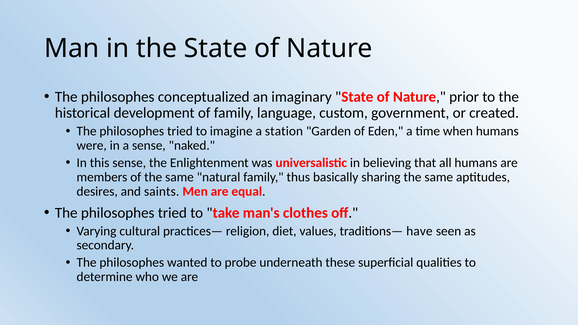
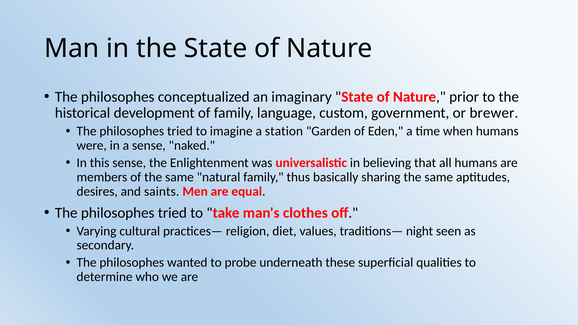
created: created -> brewer
have: have -> night
